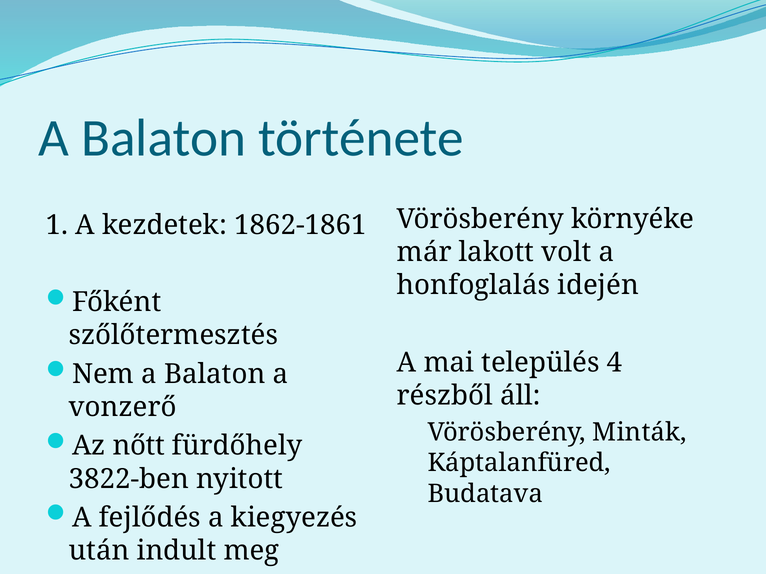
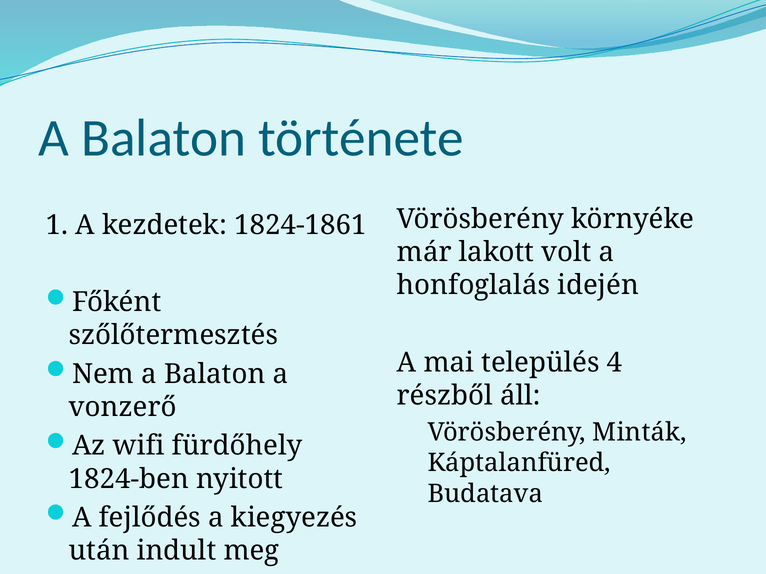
1862-1861: 1862-1861 -> 1824-1861
nőtt: nőtt -> wifi
3822-ben: 3822-ben -> 1824-ben
